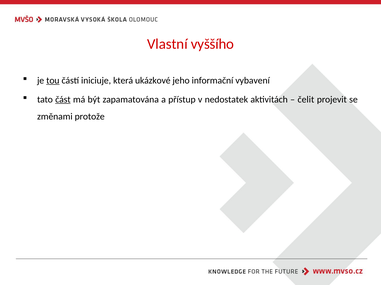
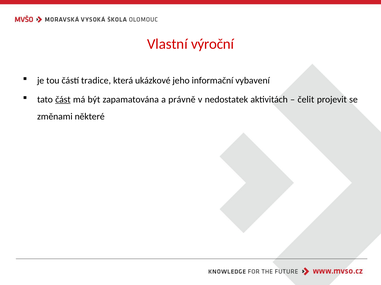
vyššího: vyššího -> výroční
tou underline: present -> none
iniciuje: iniciuje -> tradice
přístup: přístup -> právně
protože: protože -> některé
